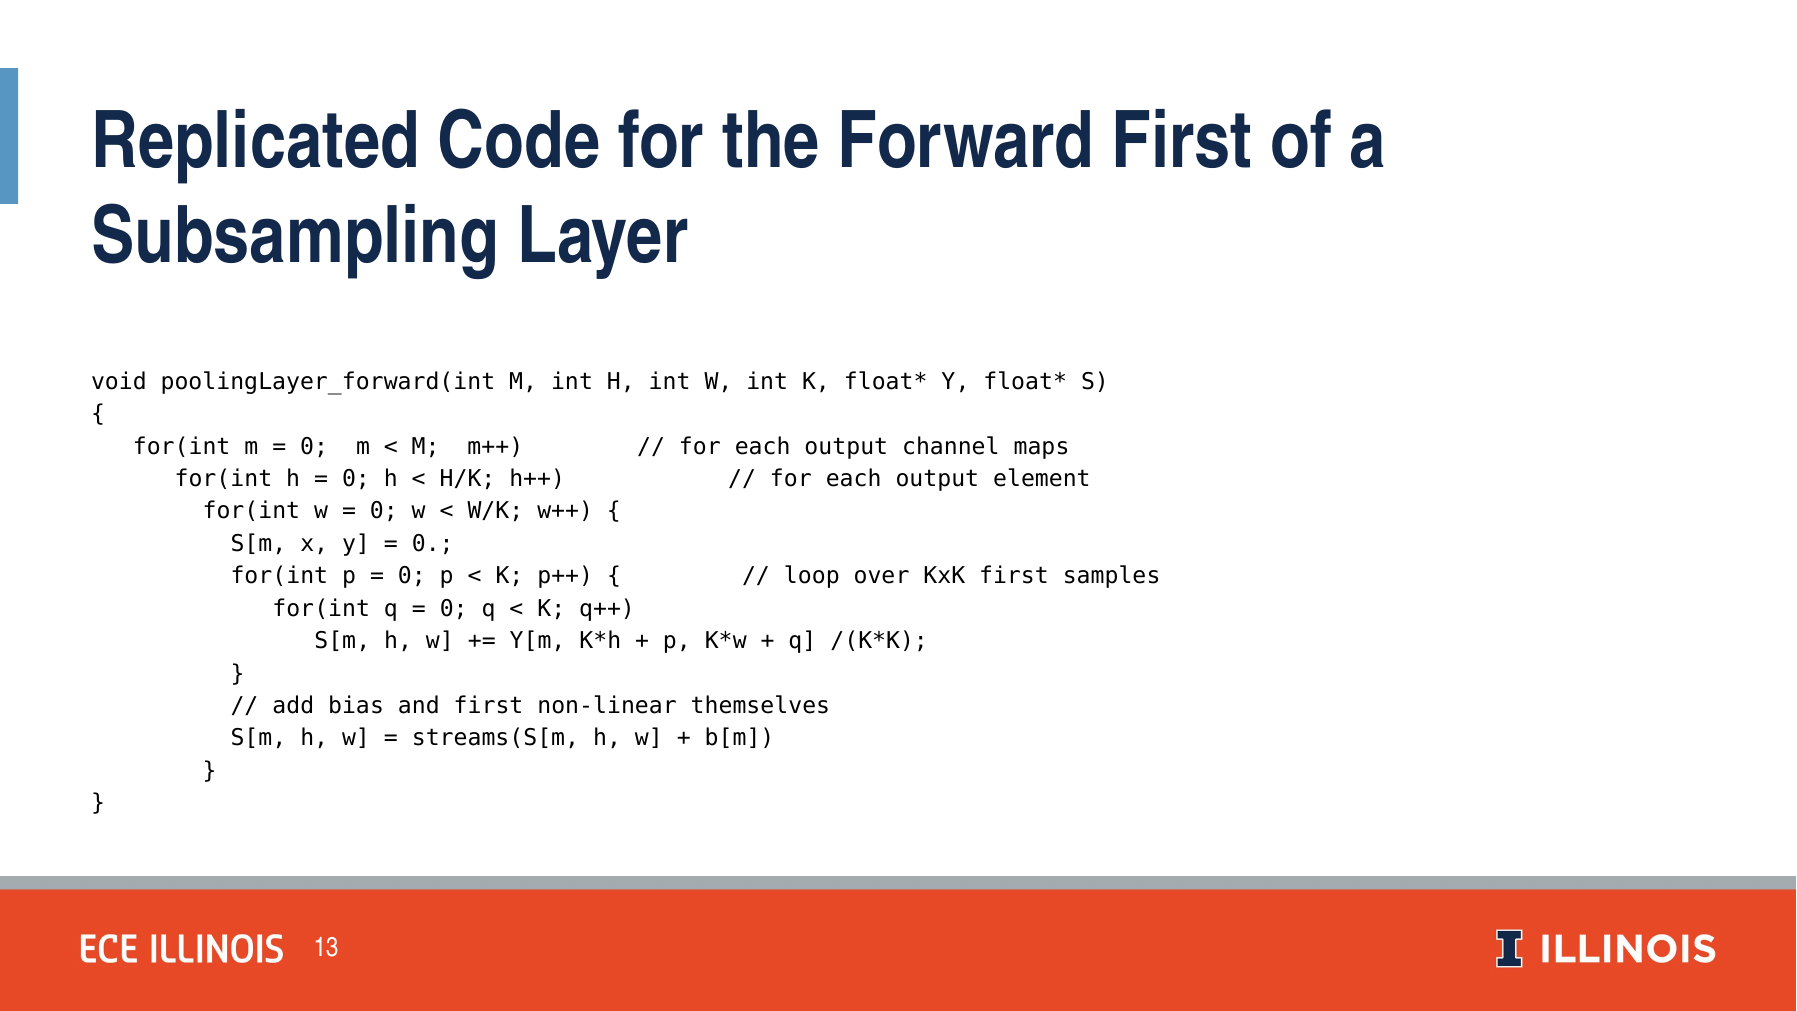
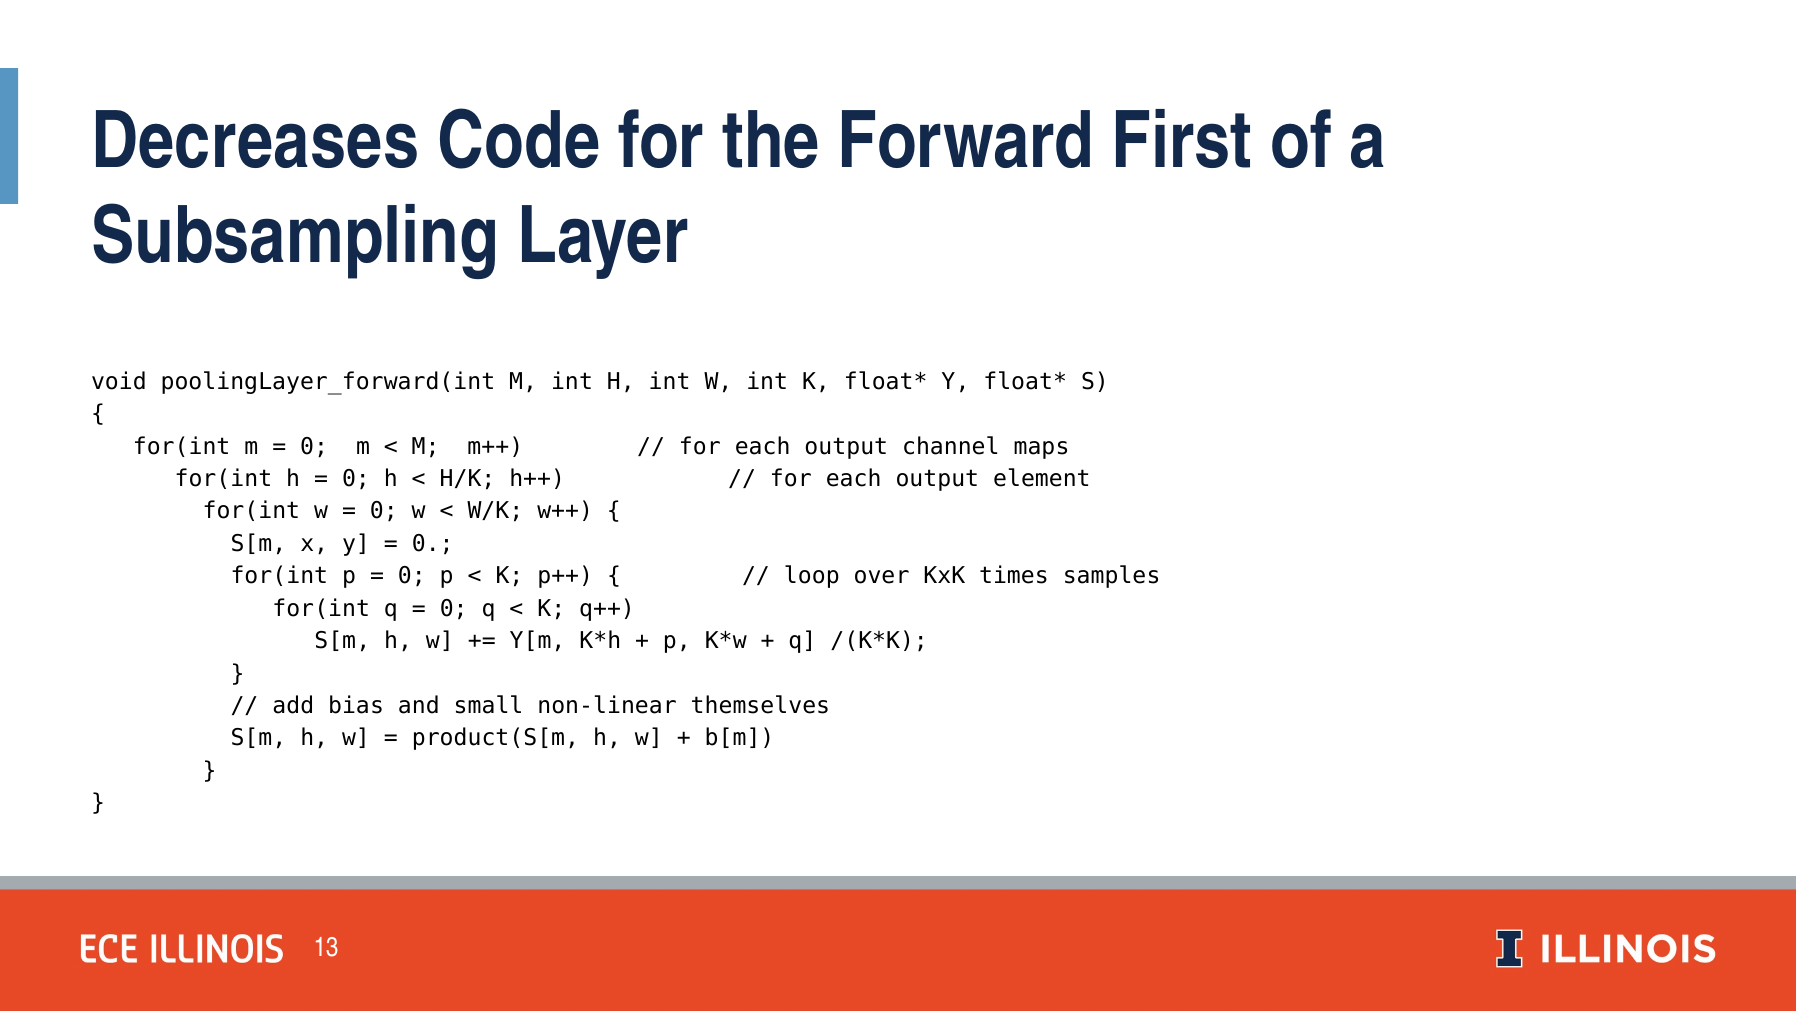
Replicated: Replicated -> Decreases
KxK first: first -> times
and first: first -> small
streams(S[m: streams(S[m -> product(S[m
